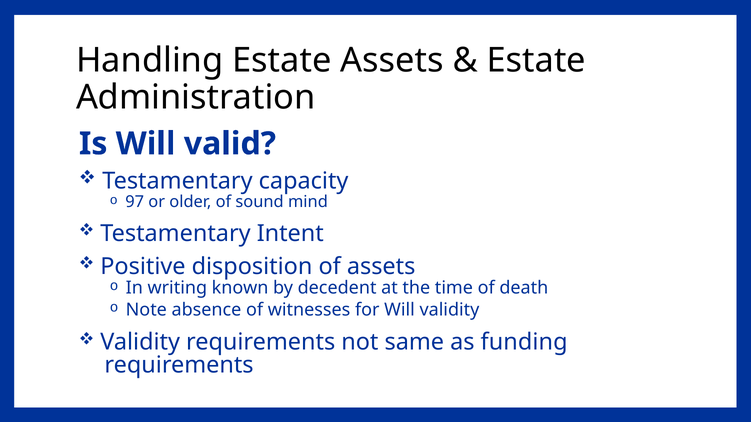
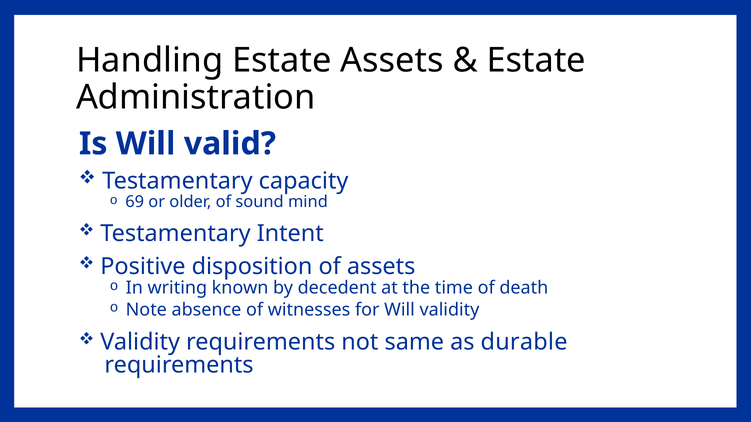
97: 97 -> 69
funding: funding -> durable
